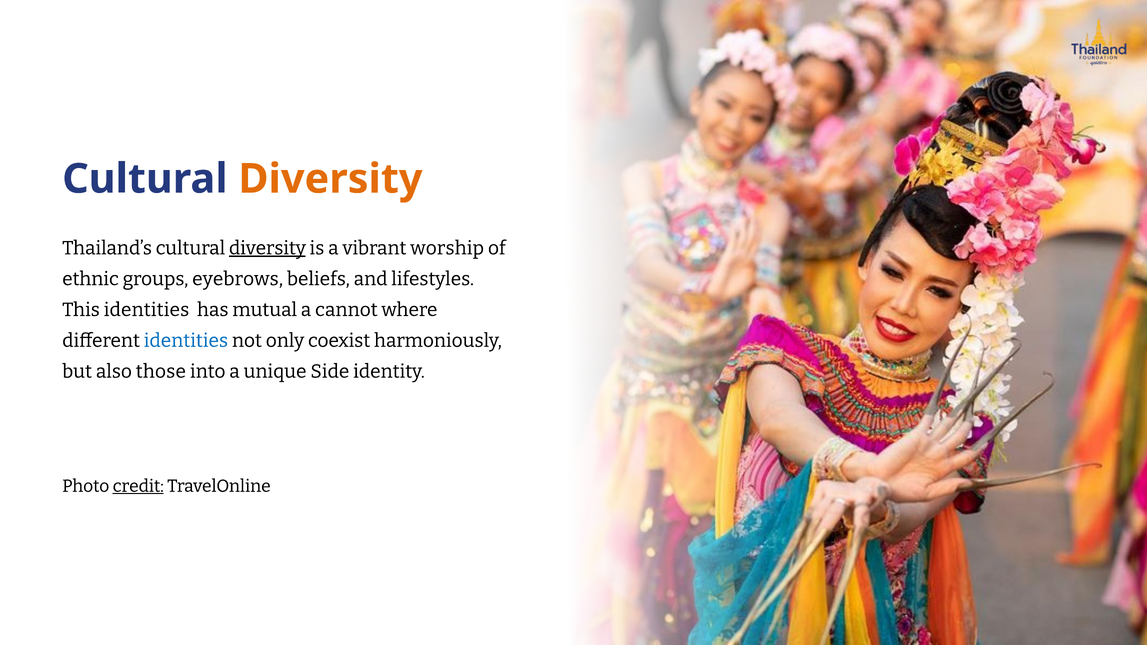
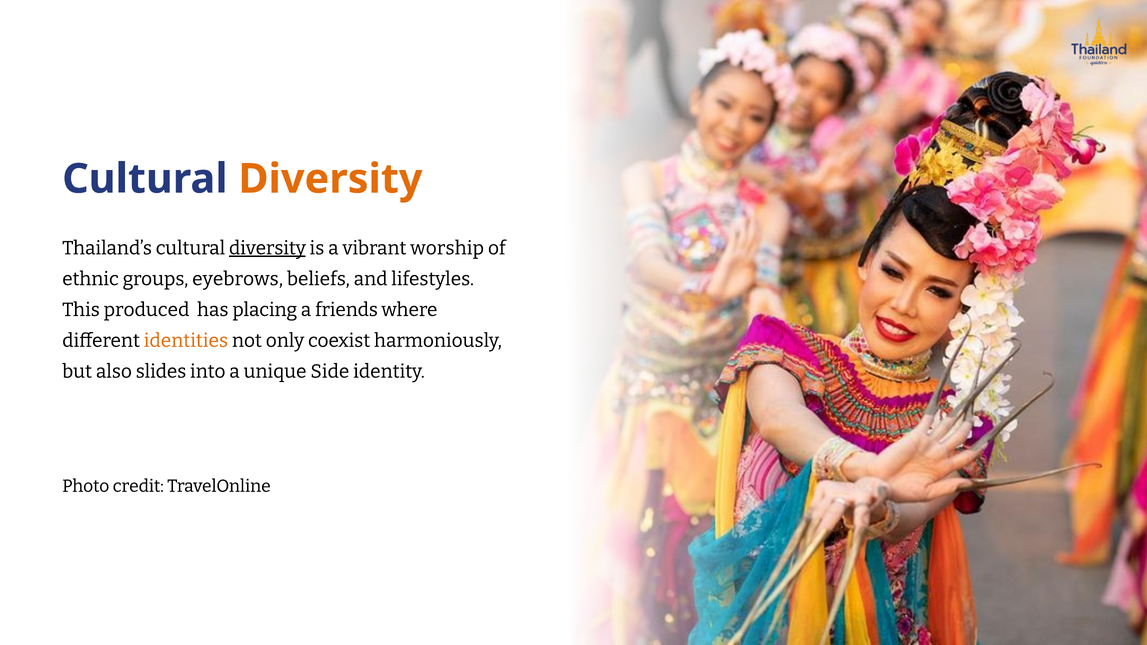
This identities: identities -> produced
mutual: mutual -> placing
cannot: cannot -> friends
identities at (186, 341) colour: blue -> orange
those: those -> slides
credit underline: present -> none
